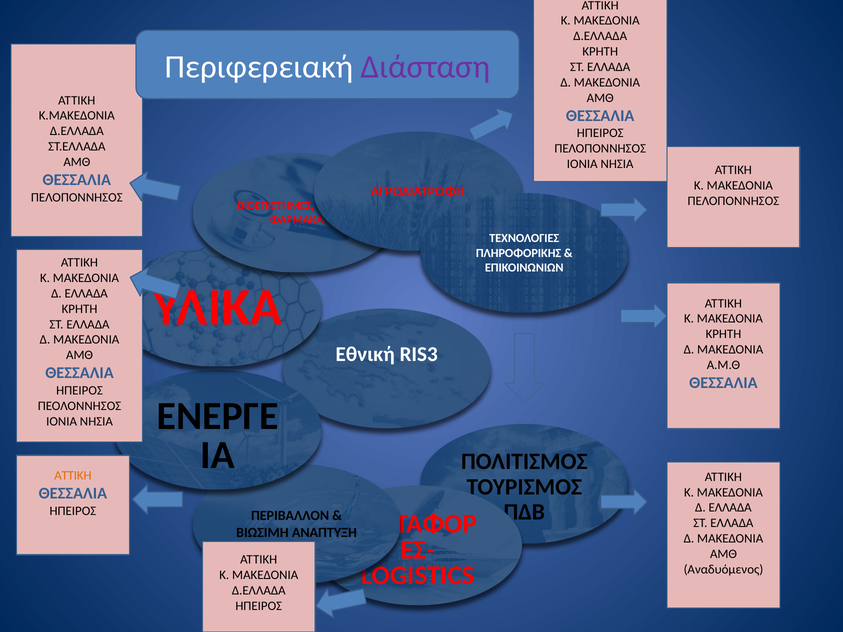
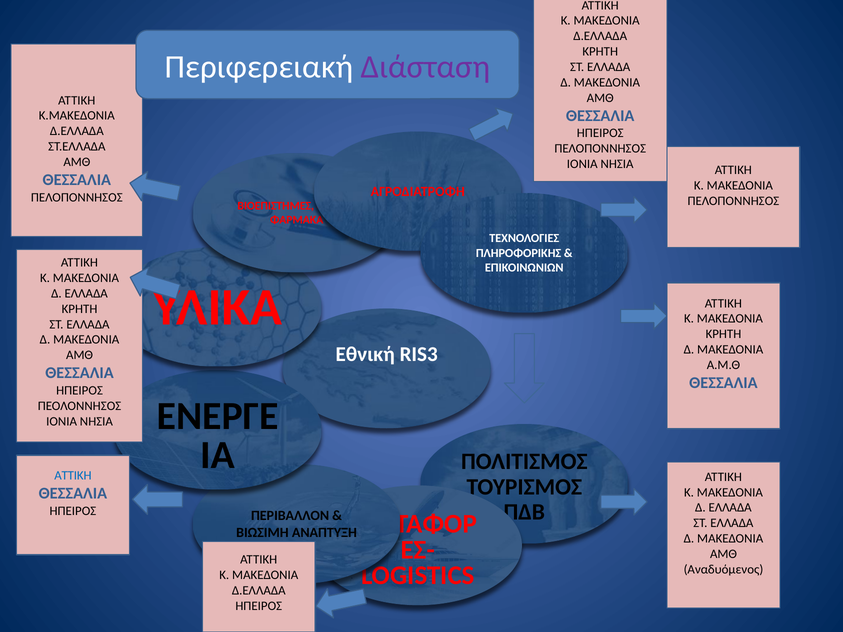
ΑΤΤΙΚΗ at (73, 476) colour: orange -> blue
